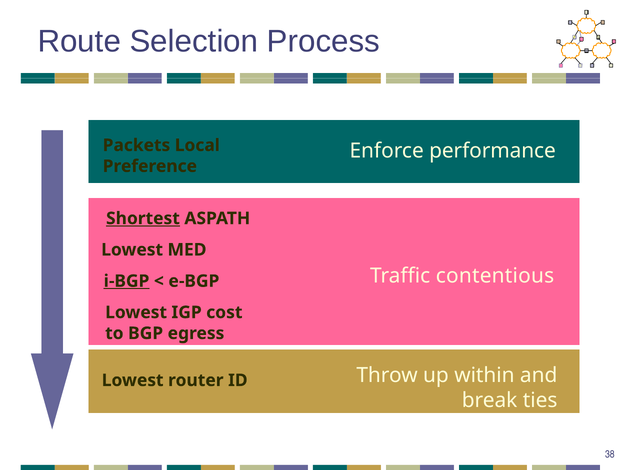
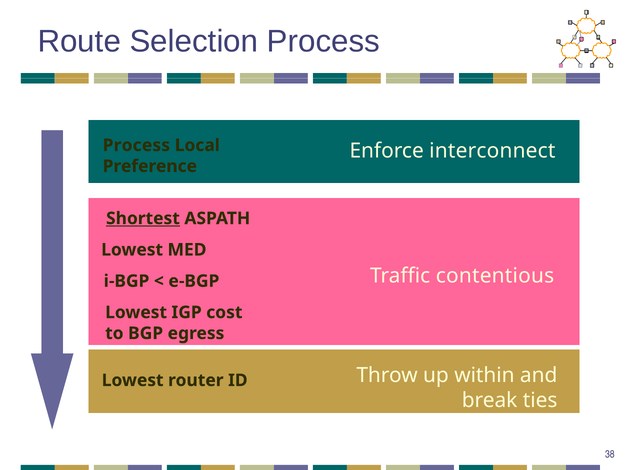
Packets at (136, 145): Packets -> Process
performance: performance -> interconnect
i-BGP underline: present -> none
